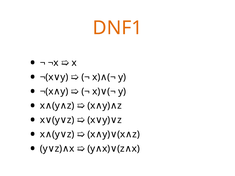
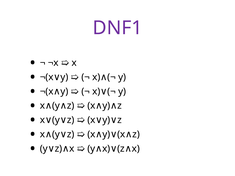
DNF1 colour: orange -> purple
